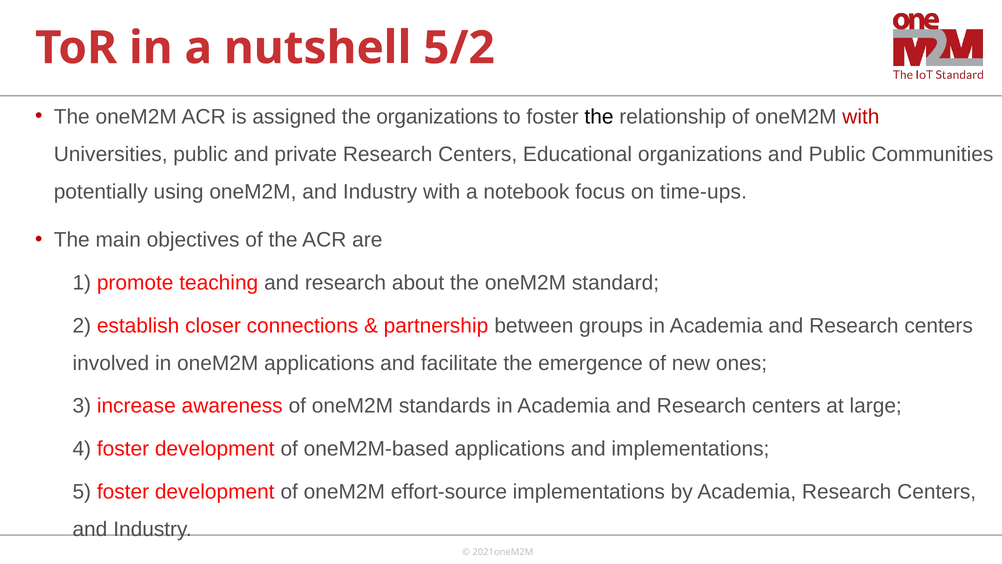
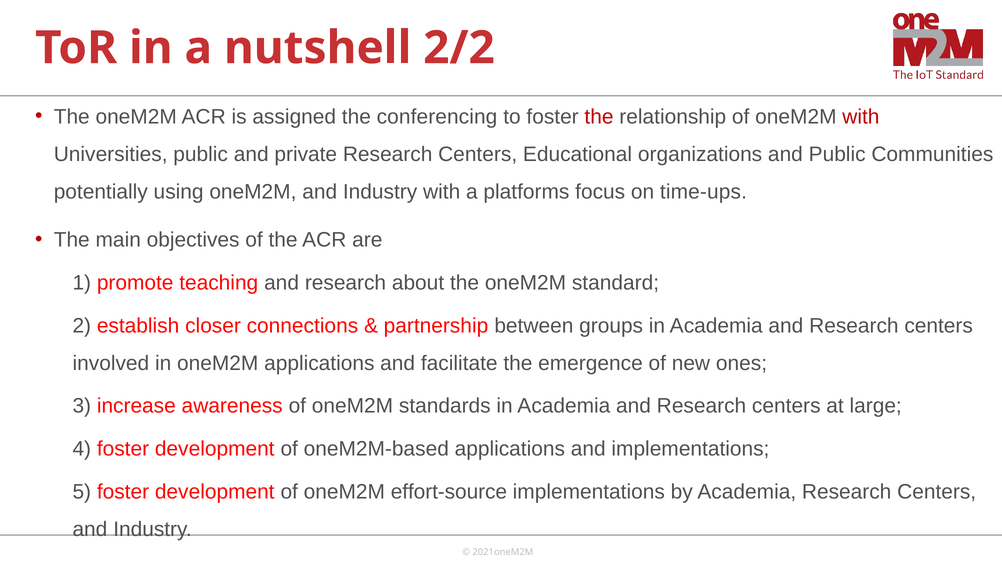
5/2: 5/2 -> 2/2
the organizations: organizations -> conferencing
the at (599, 117) colour: black -> red
notebook: notebook -> platforms
